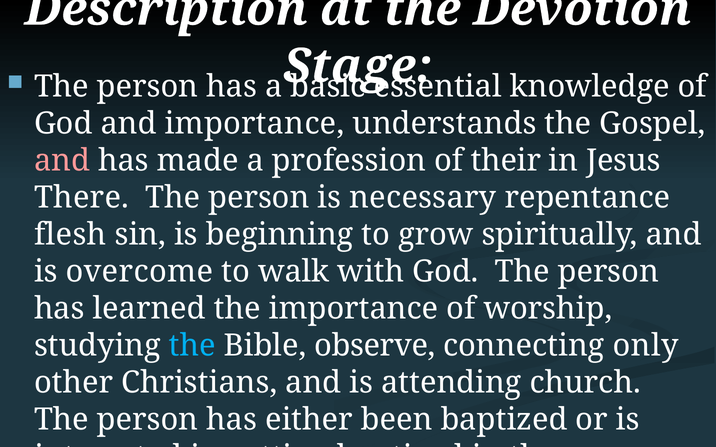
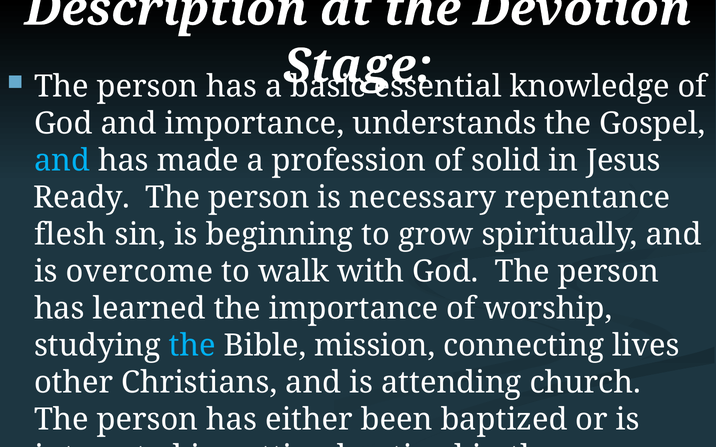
and at (62, 161) colour: pink -> light blue
their: their -> solid
There: There -> Ready
observe: observe -> mission
only: only -> lives
